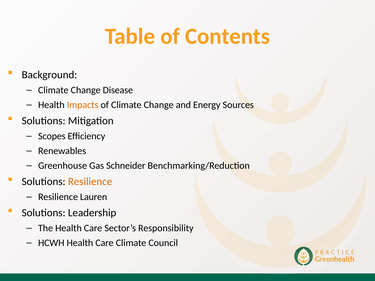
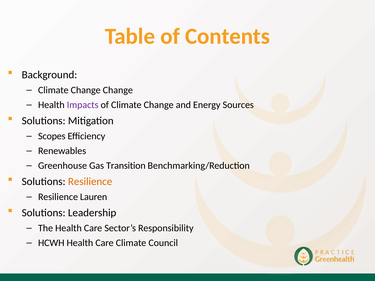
Change Disease: Disease -> Change
Impacts colour: orange -> purple
Schneider: Schneider -> Transition
